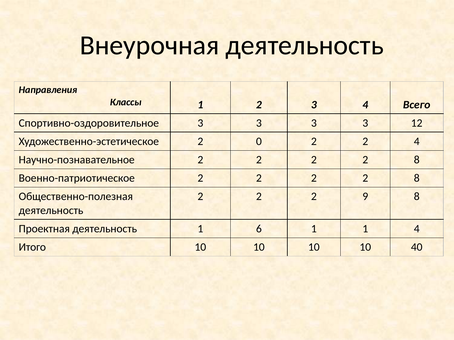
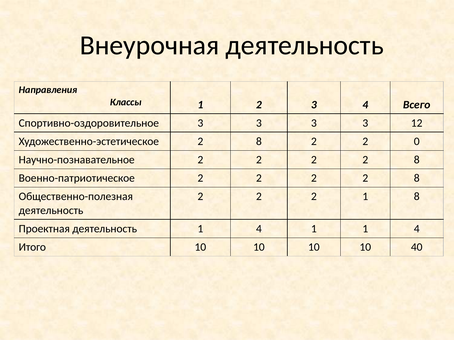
Художественно-эстетическое 2 0: 0 -> 8
2 4: 4 -> 0
2 9: 9 -> 1
деятельность 1 6: 6 -> 4
